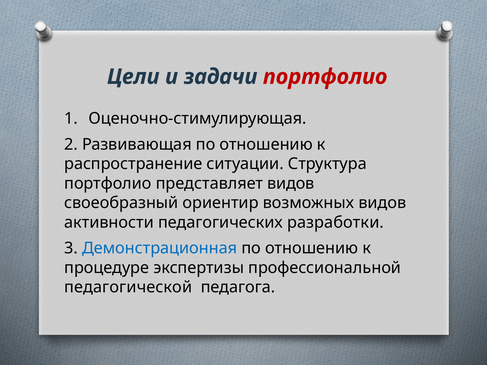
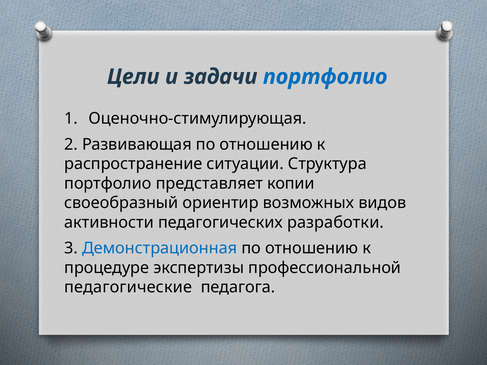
портфолио at (325, 77) colour: red -> blue
представляет видов: видов -> копии
педагогической: педагогической -> педагогические
